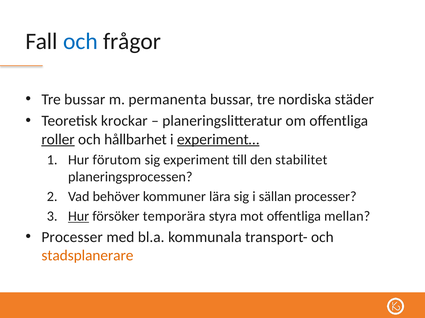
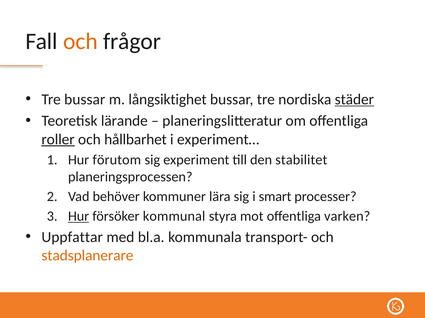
och at (80, 41) colour: blue -> orange
permanenta: permanenta -> långsiktighet
städer underline: none -> present
krockar: krockar -> lärande
experiment… underline: present -> none
sällan: sällan -> smart
temporära: temporära -> kommunal
mellan: mellan -> varken
Processer at (72, 238): Processer -> Uppfattar
